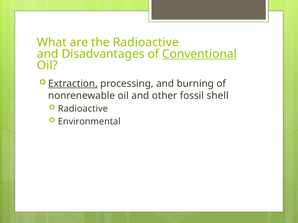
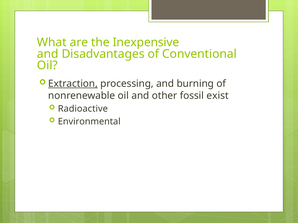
the Radioactive: Radioactive -> Inexpensive
Conventional underline: present -> none
shell: shell -> exist
